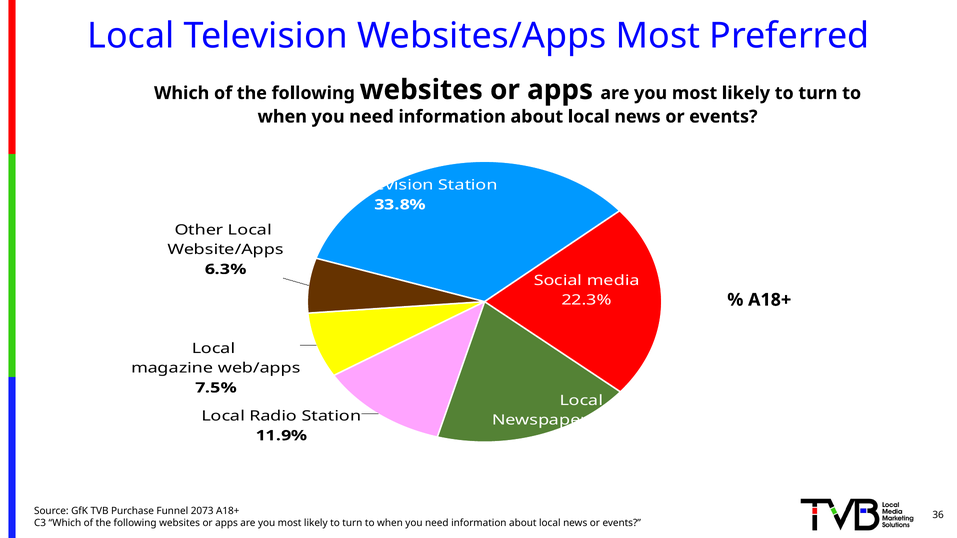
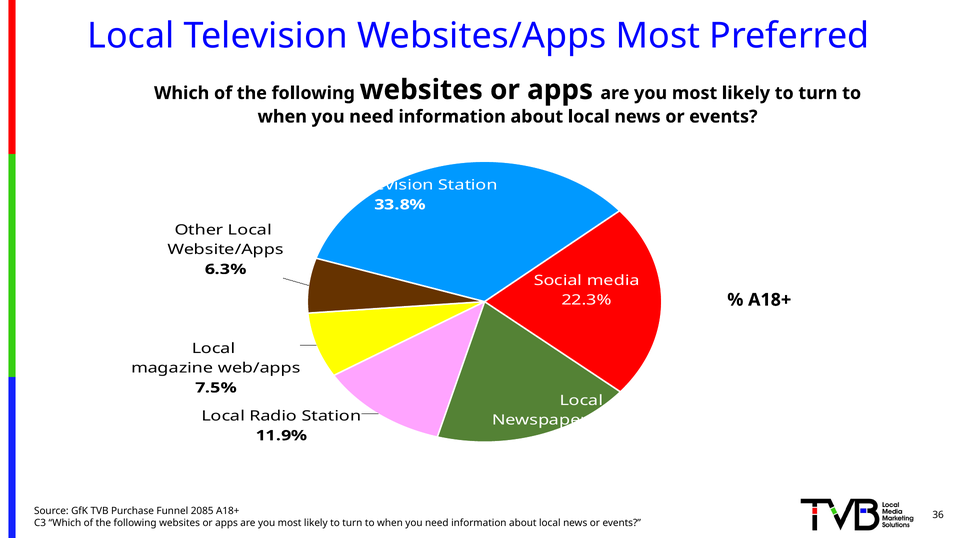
2073: 2073 -> 2085
